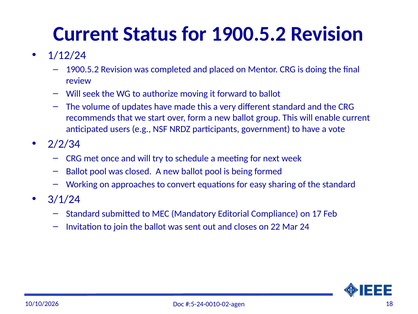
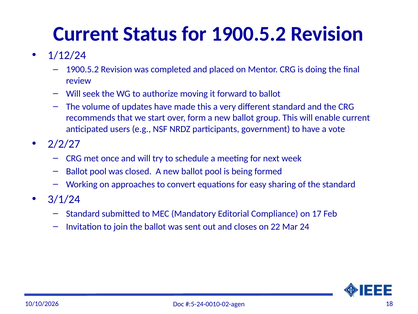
2/2/34: 2/2/34 -> 2/2/27
